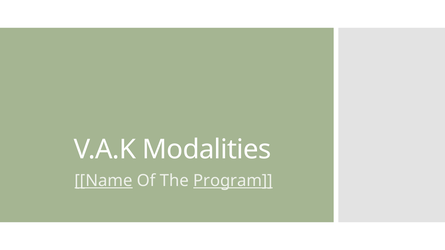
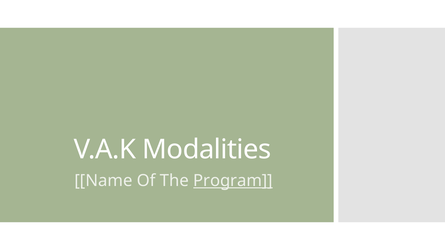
Name underline: present -> none
